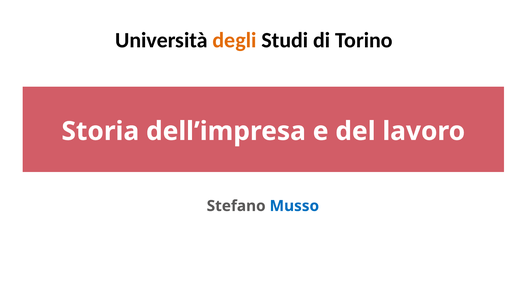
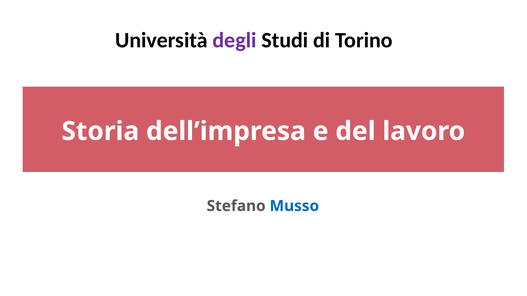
degli colour: orange -> purple
